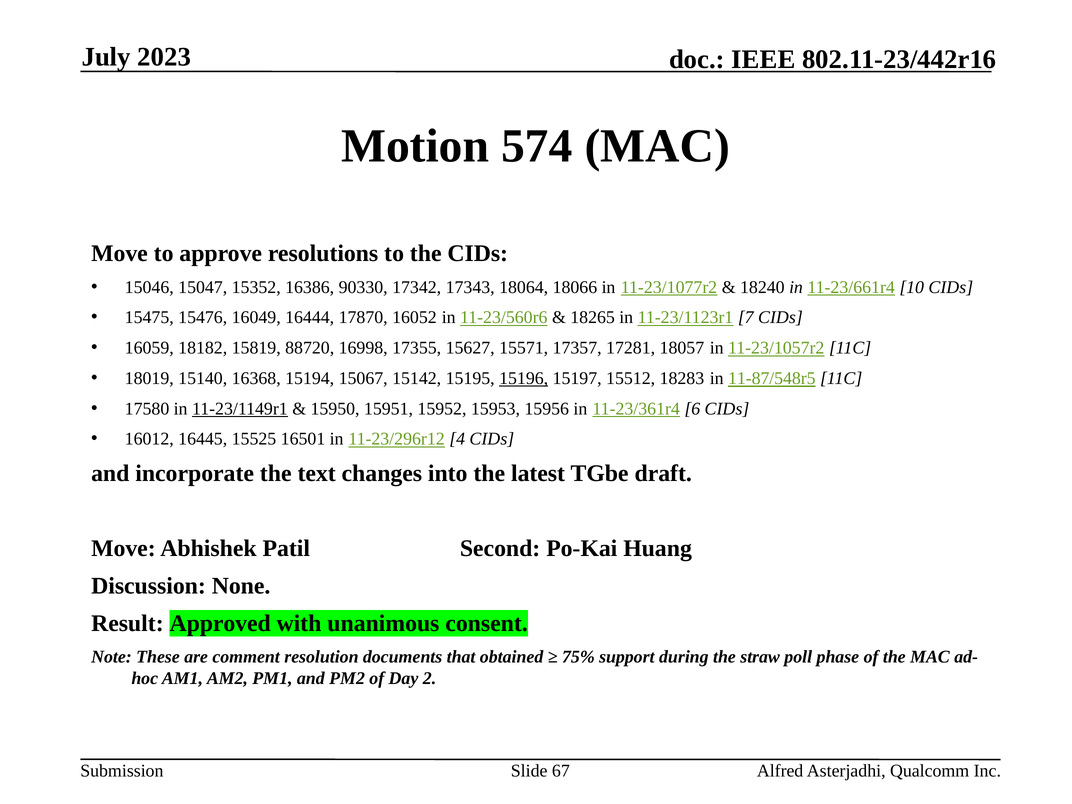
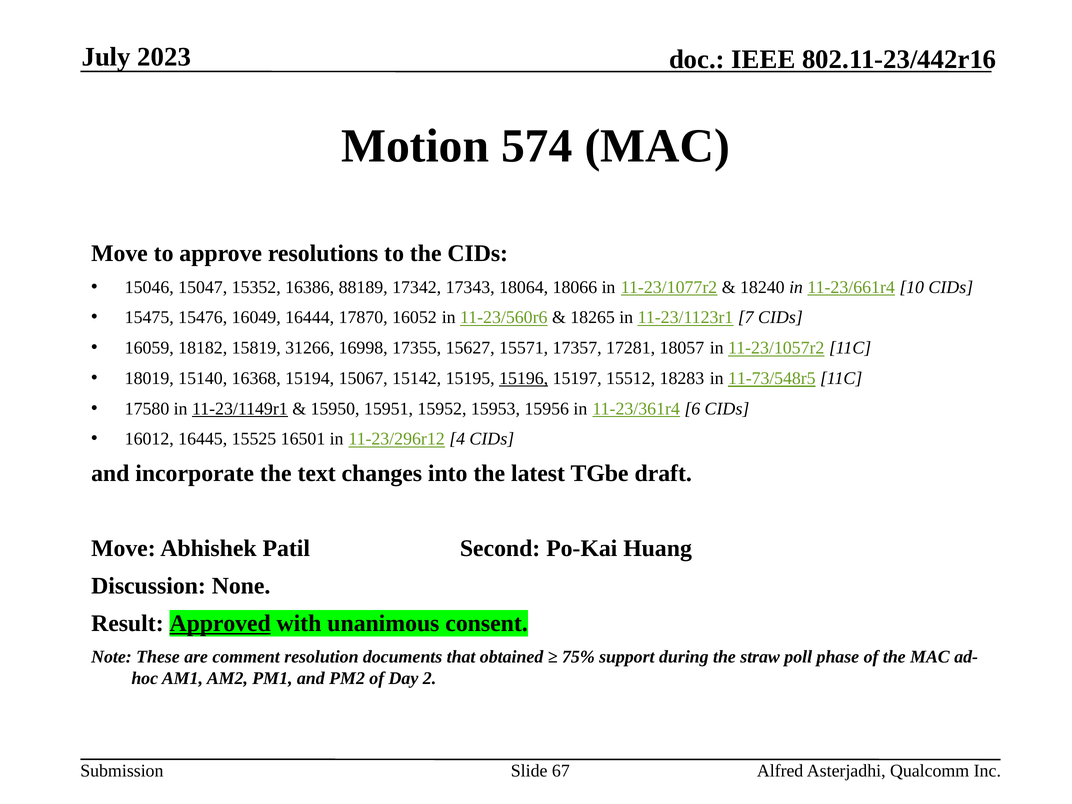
90330: 90330 -> 88189
88720: 88720 -> 31266
11-87/548r5: 11-87/548r5 -> 11-73/548r5
Approved underline: none -> present
